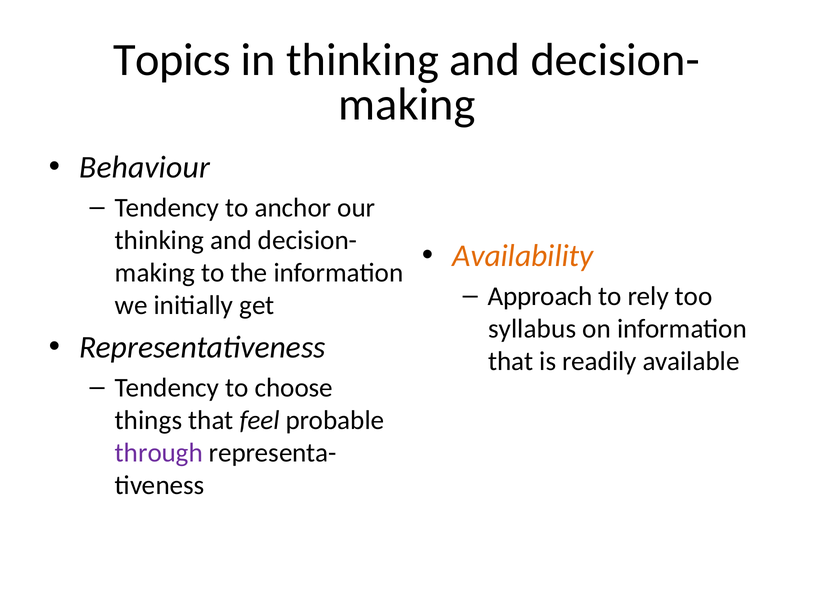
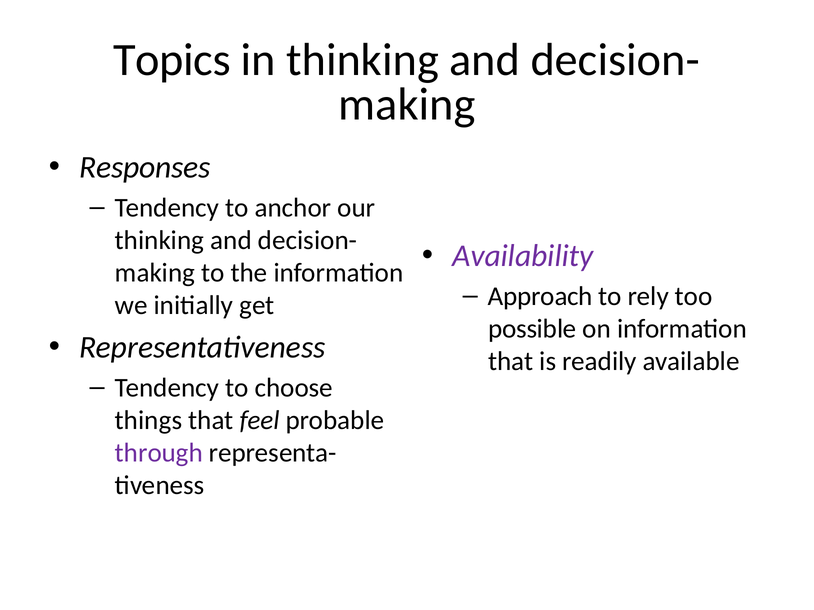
Behaviour: Behaviour -> Responses
Availability colour: orange -> purple
syllabus: syllabus -> possible
